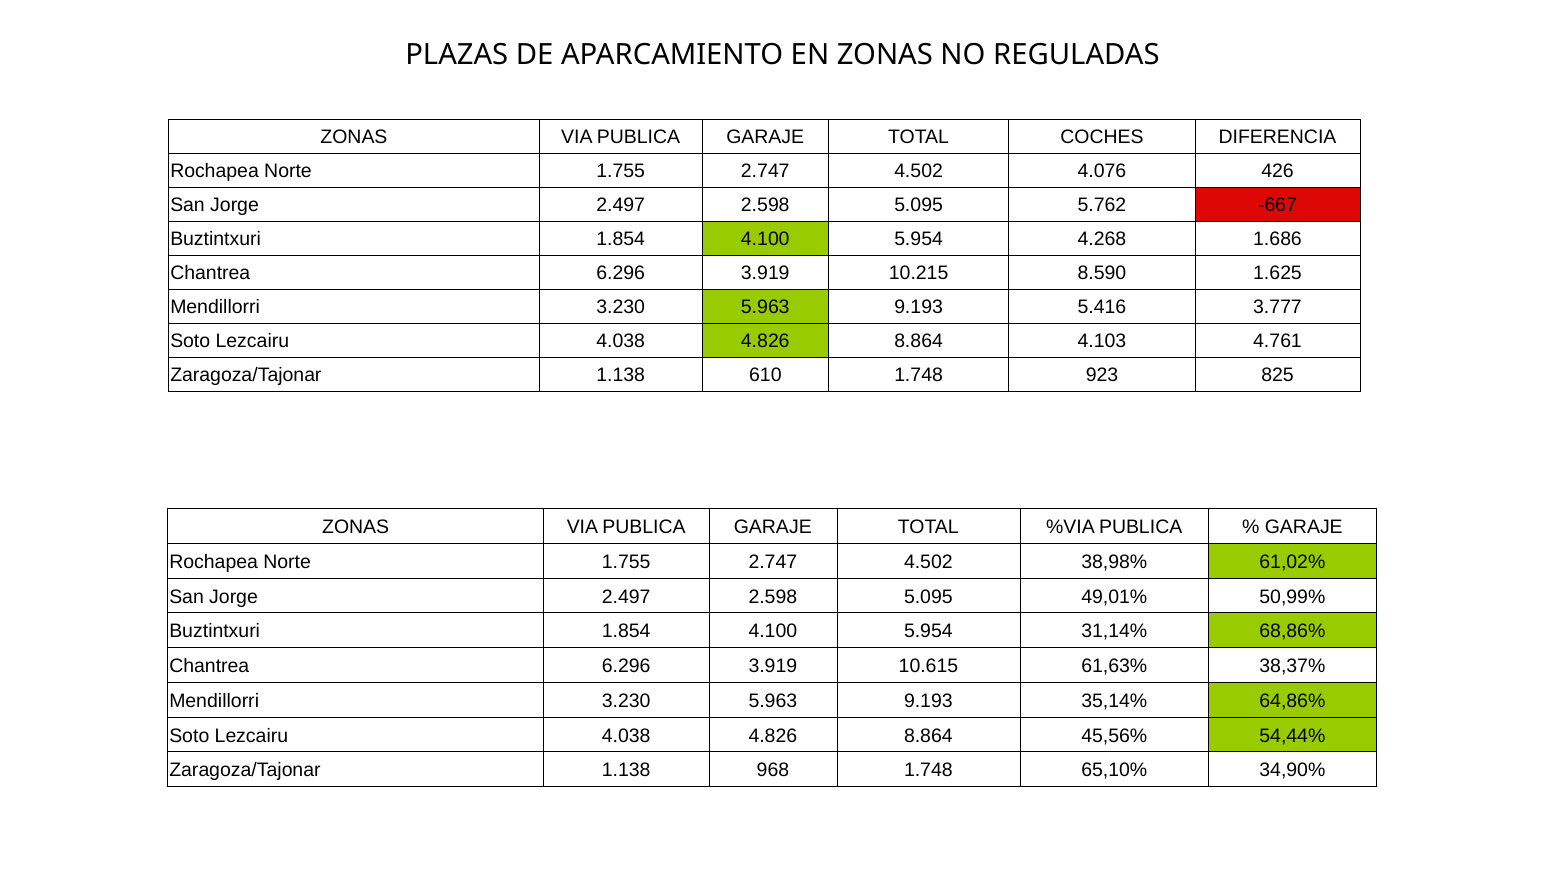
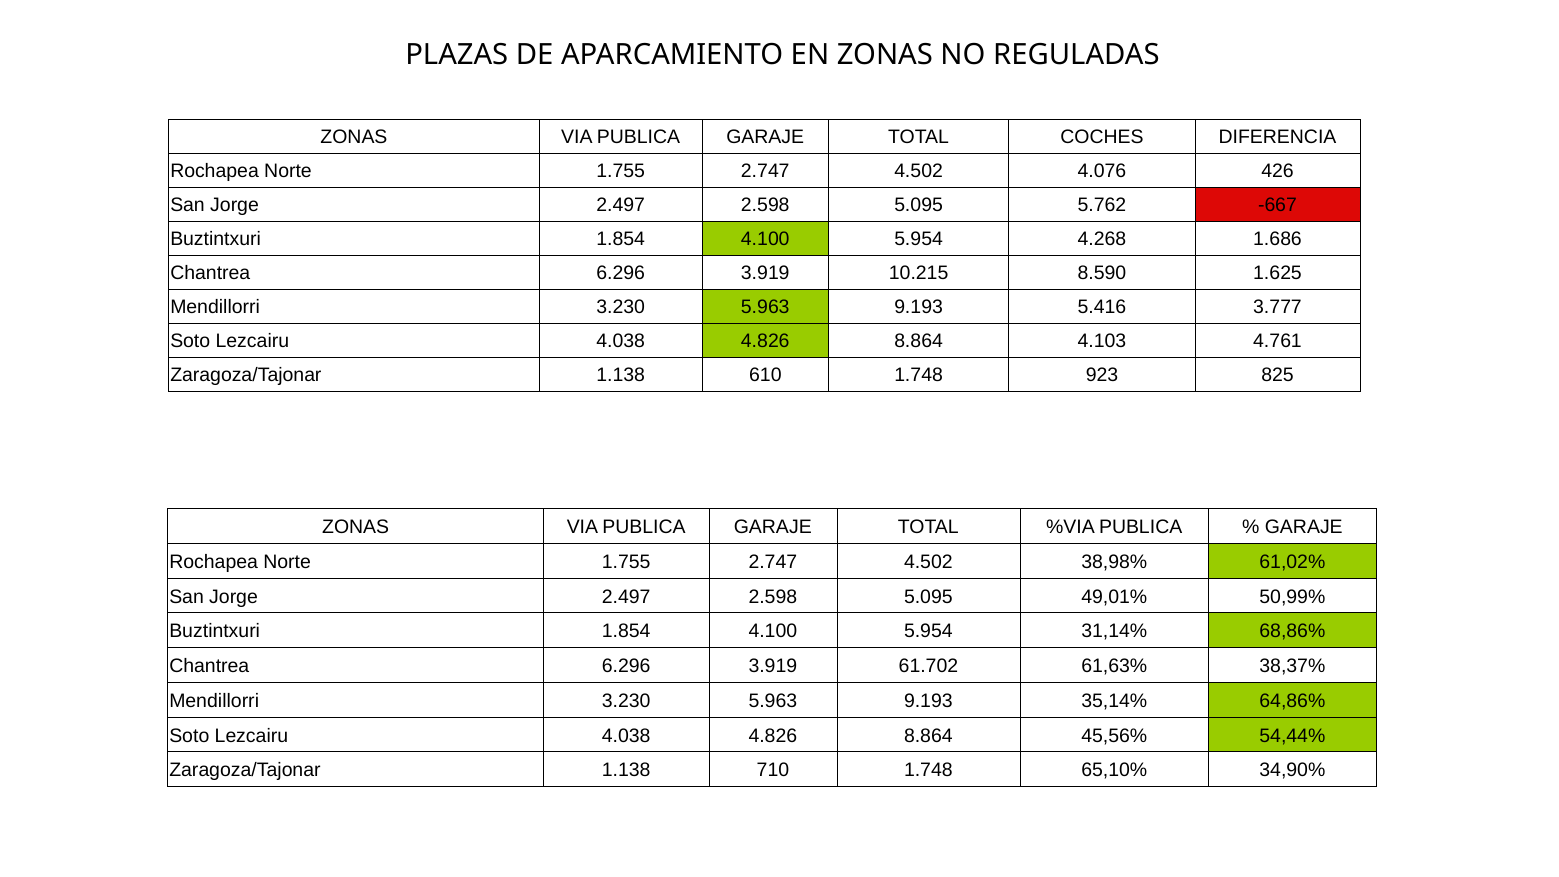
10.615: 10.615 -> 61.702
968: 968 -> 710
